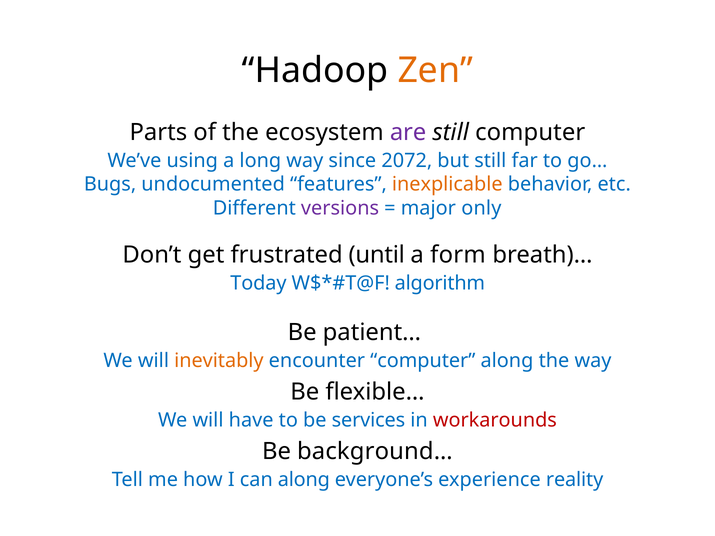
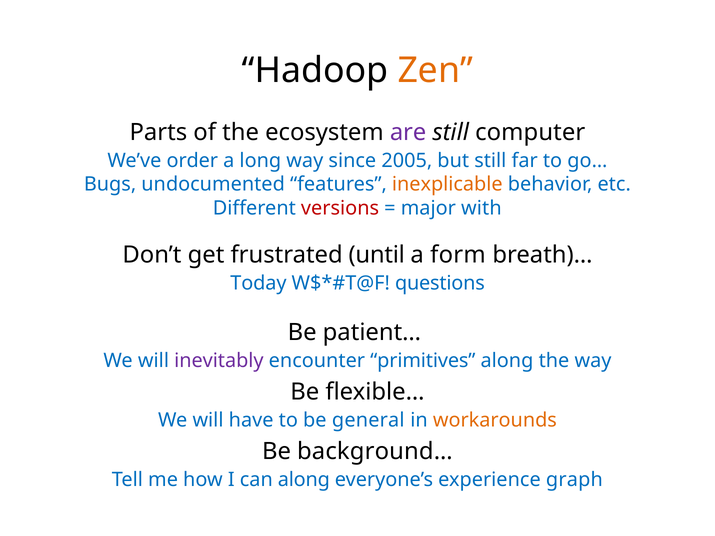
using: using -> order
2072: 2072 -> 2005
versions colour: purple -> red
only: only -> with
algorithm: algorithm -> questions
inevitably colour: orange -> purple
encounter computer: computer -> primitives
services: services -> general
workarounds colour: red -> orange
reality: reality -> graph
